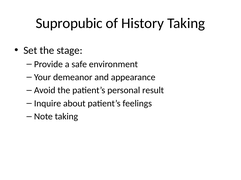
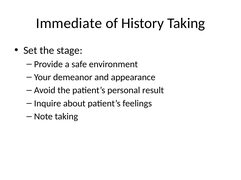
Supropubic: Supropubic -> Immediate
